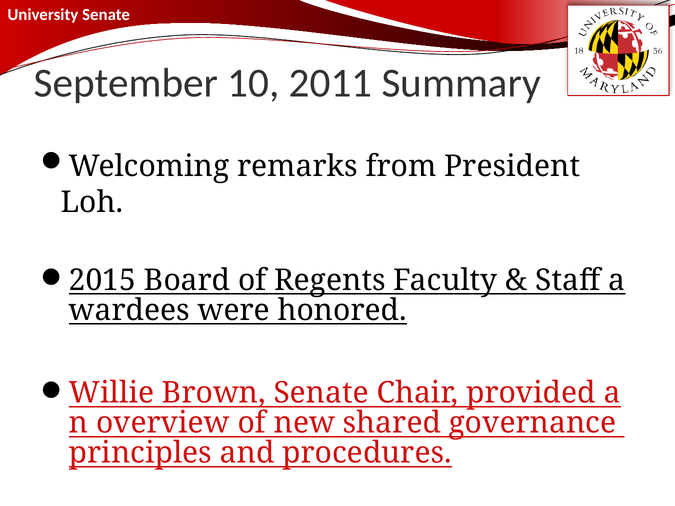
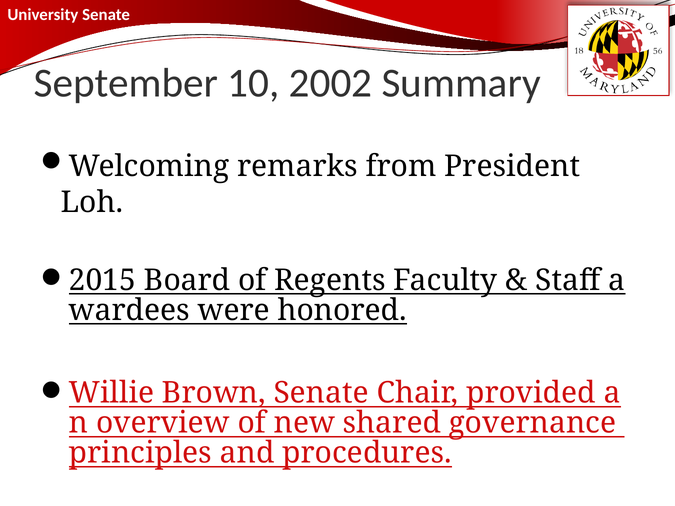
2011: 2011 -> 2002
